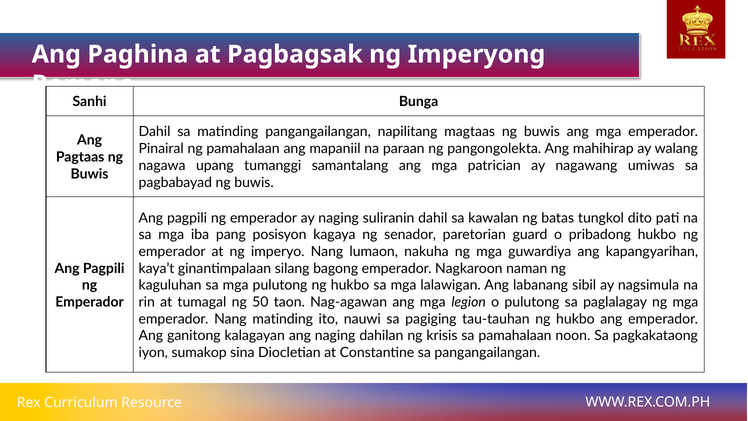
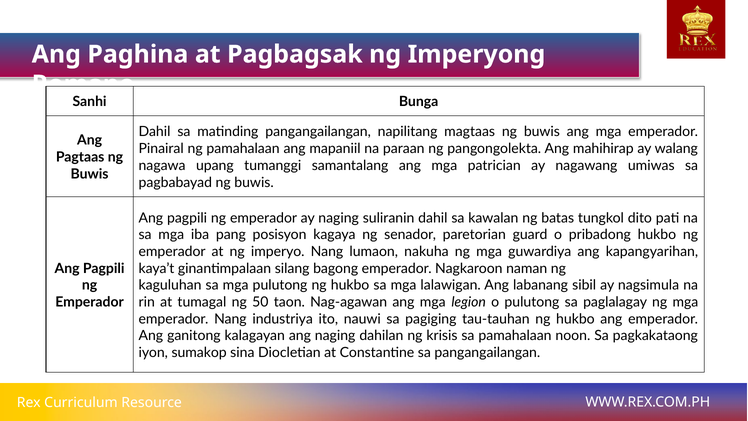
Nang matinding: matinding -> industriya
